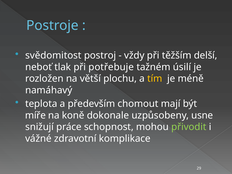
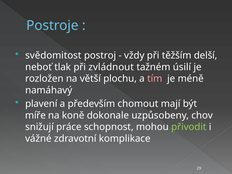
potřebuje: potřebuje -> zvládnout
tím colour: yellow -> pink
teplota: teplota -> plavení
usne: usne -> chov
